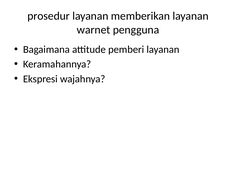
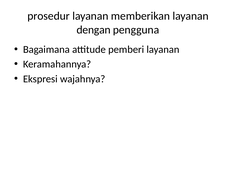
warnet: warnet -> dengan
